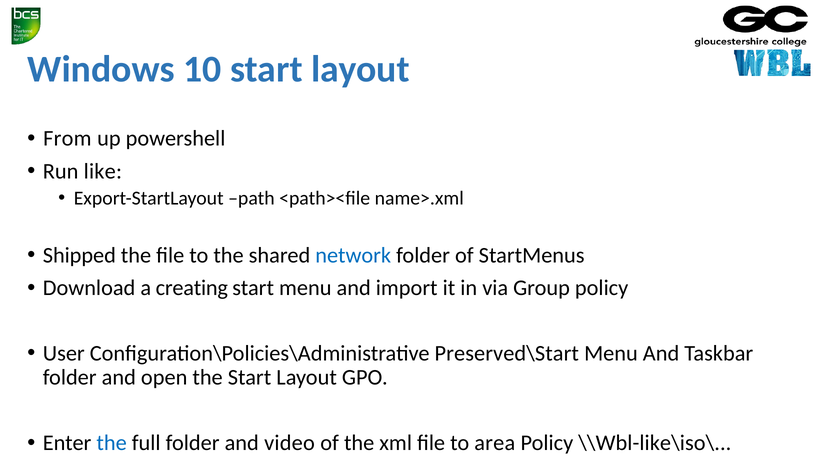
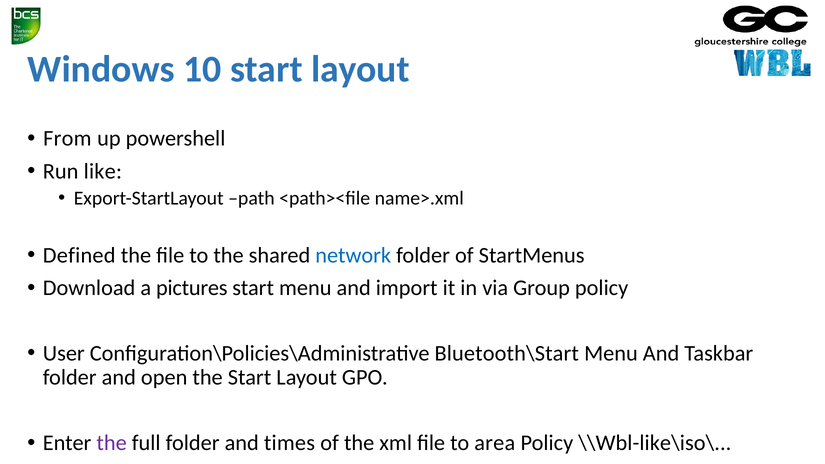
Shipped: Shipped -> Defined
creating: creating -> pictures
Preserved\Start: Preserved\Start -> Bluetooth\Start
the at (112, 443) colour: blue -> purple
video: video -> times
